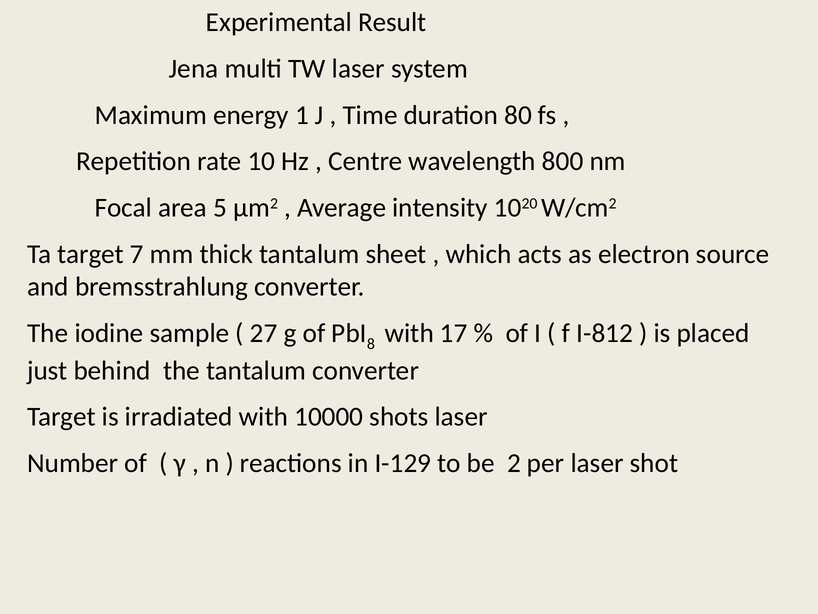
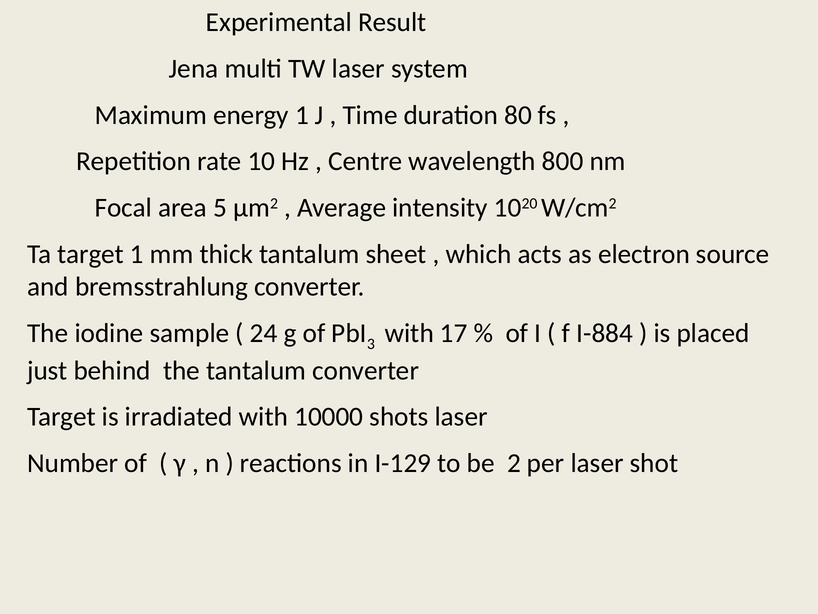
target 7: 7 -> 1
27: 27 -> 24
8: 8 -> 3
I-812: I-812 -> I-884
